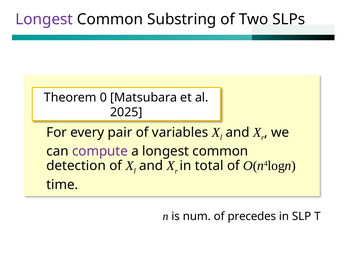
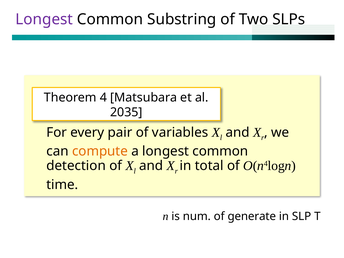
0: 0 -> 4
2025: 2025 -> 2035
compute colour: purple -> orange
precedes: precedes -> generate
